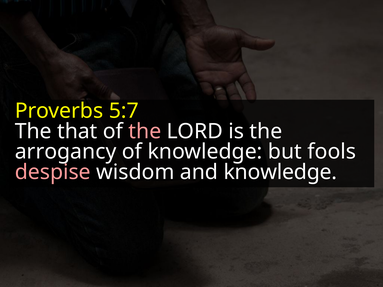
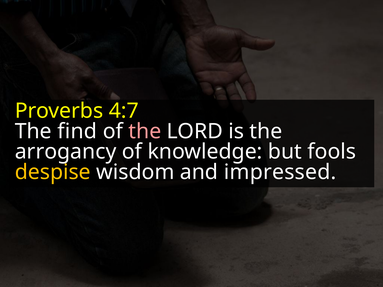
5:7: 5:7 -> 4:7
that: that -> find
despise colour: pink -> yellow
and knowledge: knowledge -> impressed
